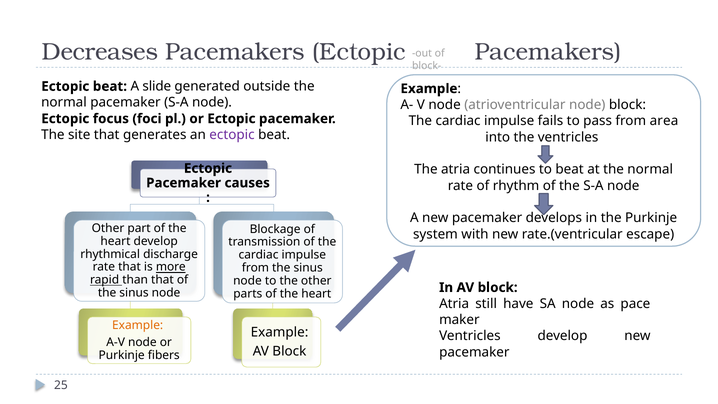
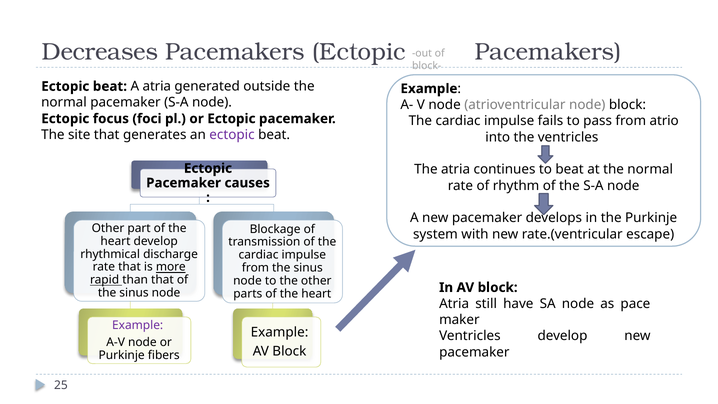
A slide: slide -> atria
area: area -> atrio
Example at (138, 325) colour: orange -> purple
